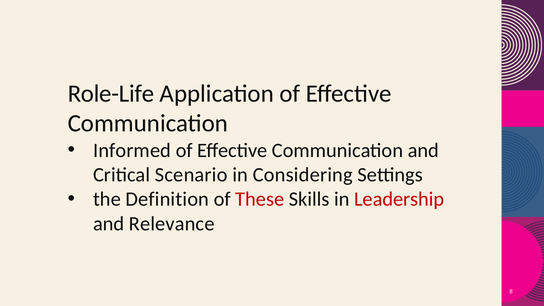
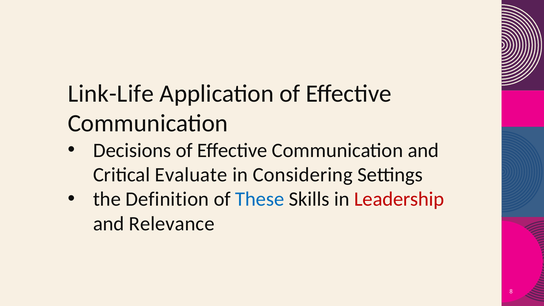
Role-Life: Role-Life -> Link-Life
Informed: Informed -> Decisions
Scenario: Scenario -> Evaluate
These colour: red -> blue
